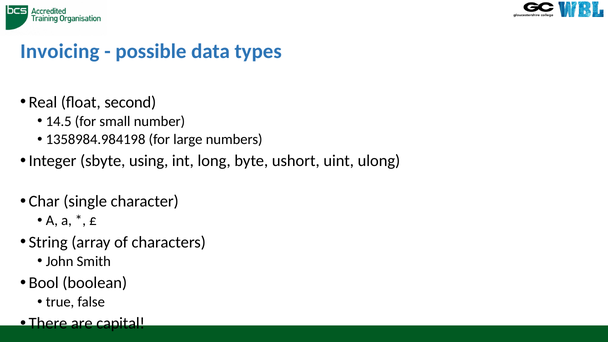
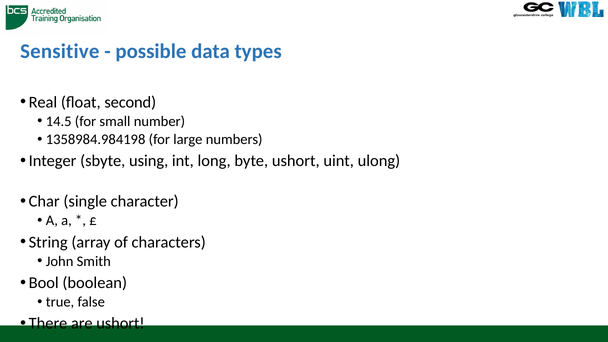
Invoicing: Invoicing -> Sensitive
are capital: capital -> ushort
